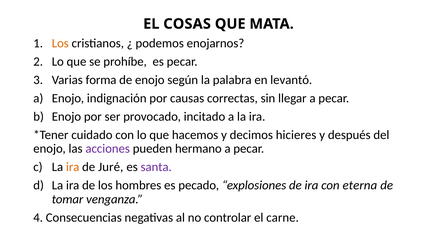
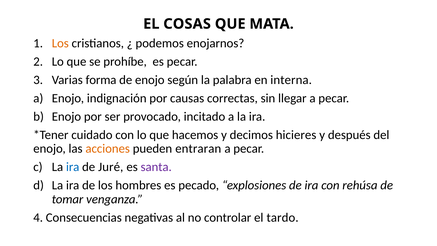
levantó: levantó -> interna
acciones colour: purple -> orange
hermano: hermano -> entraran
ira at (73, 167) colour: orange -> blue
eterna: eterna -> rehúsa
carne: carne -> tardo
